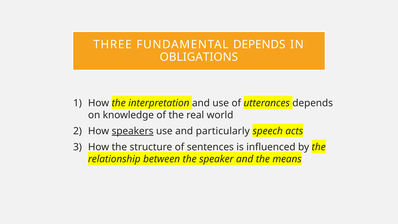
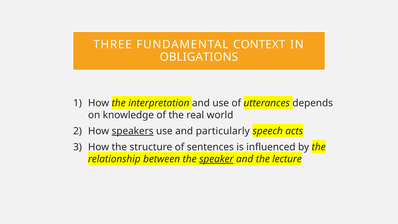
FUNDAMENTAL DEPENDS: DEPENDS -> CONTEXT
speaker underline: none -> present
means: means -> lecture
